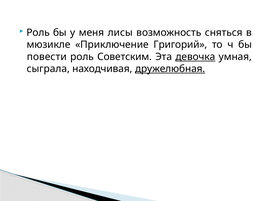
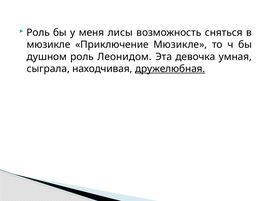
Приключение Григорий: Григорий -> Мюзикле
повести: повести -> душном
Советским: Советским -> Леонидом
девочка underline: present -> none
